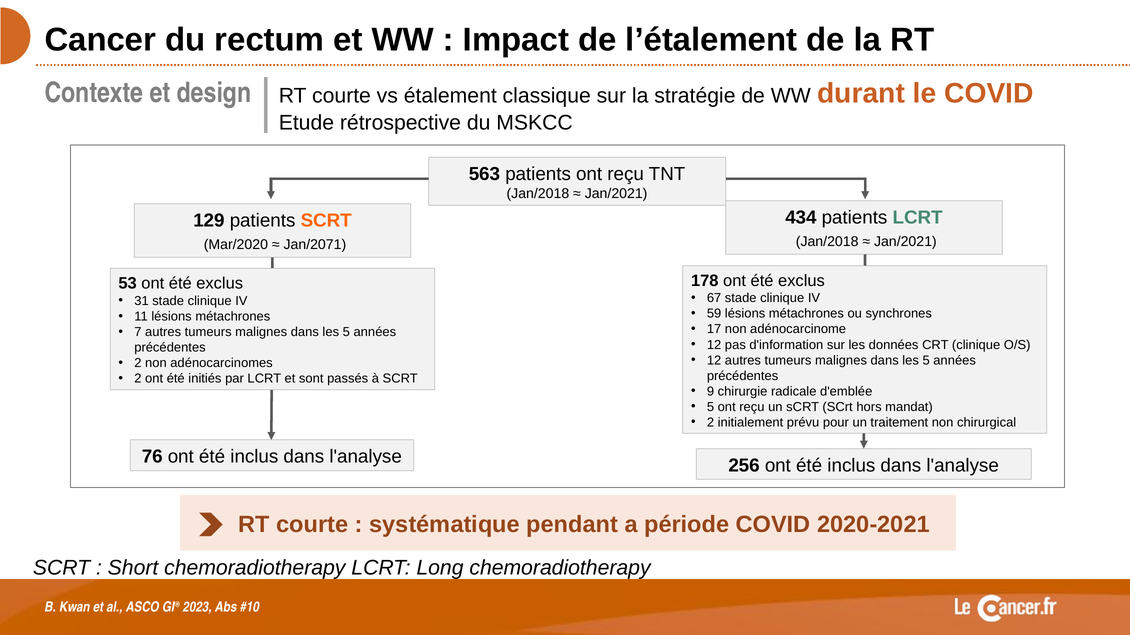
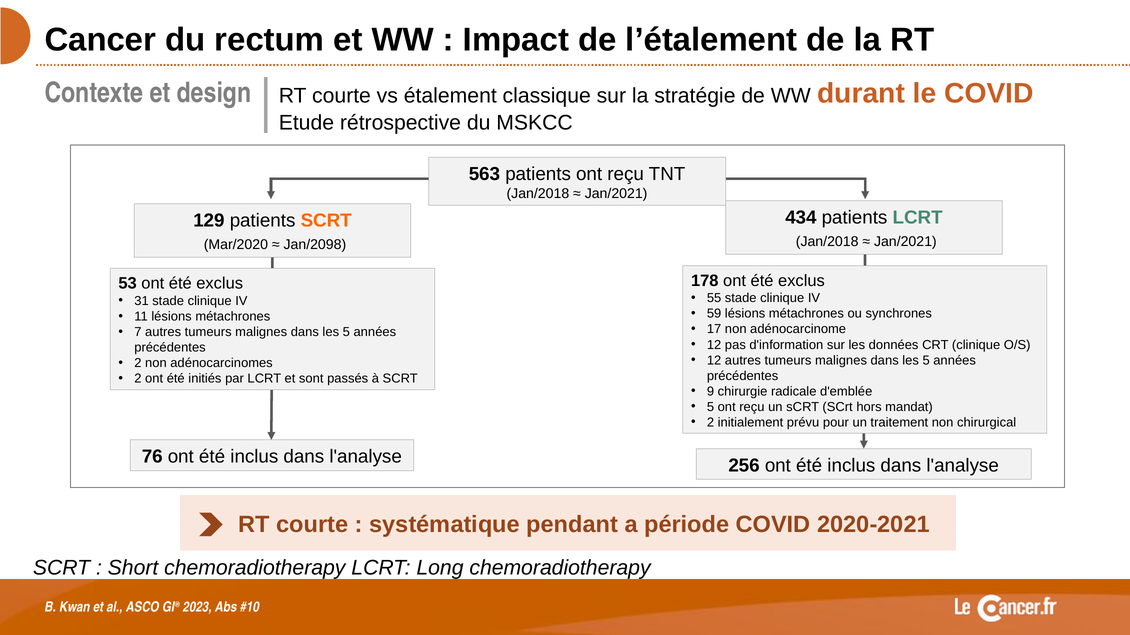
Jan/2071: Jan/2071 -> Jan/2098
67: 67 -> 55
